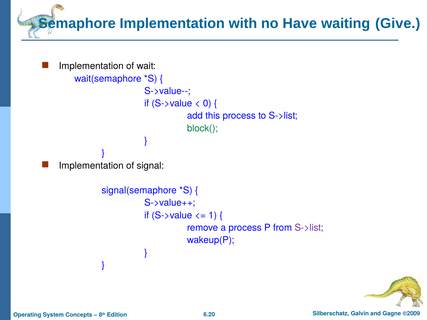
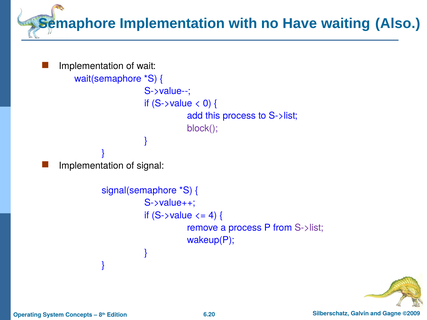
Give: Give -> Also
block( colour: green -> purple
1: 1 -> 4
